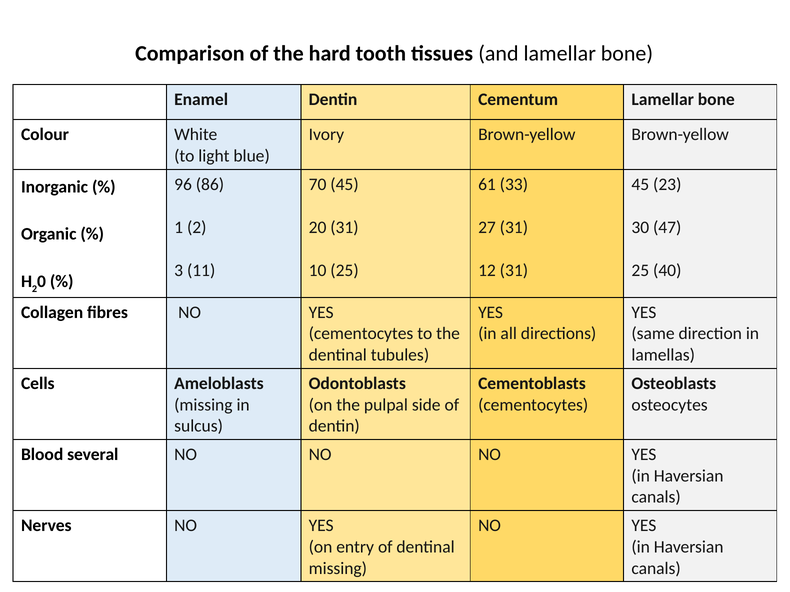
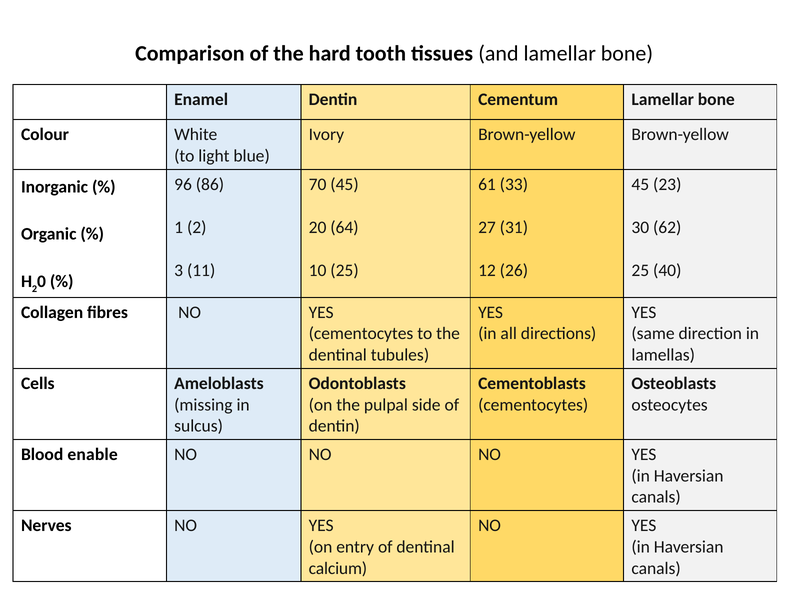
20 31: 31 -> 64
47: 47 -> 62
12 31: 31 -> 26
several: several -> enable
missing at (338, 569): missing -> calcium
